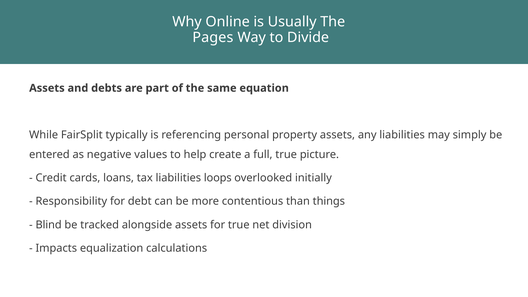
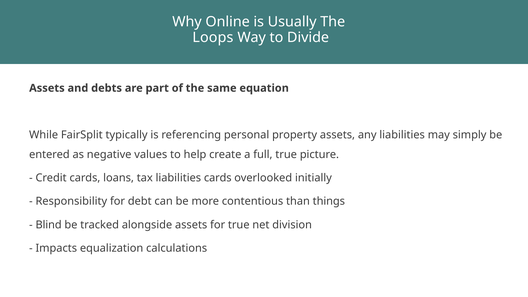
Pages: Pages -> Loops
liabilities loops: loops -> cards
